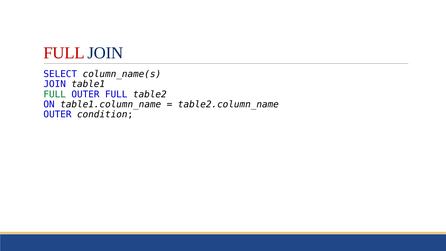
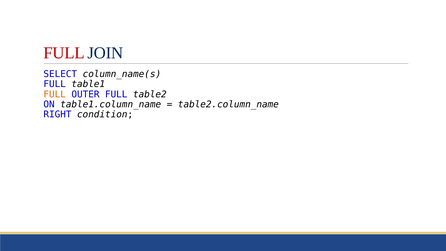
JOIN at (55, 84): JOIN -> FULL
FULL at (55, 94) colour: green -> orange
OUTER at (57, 114): OUTER -> RIGHT
